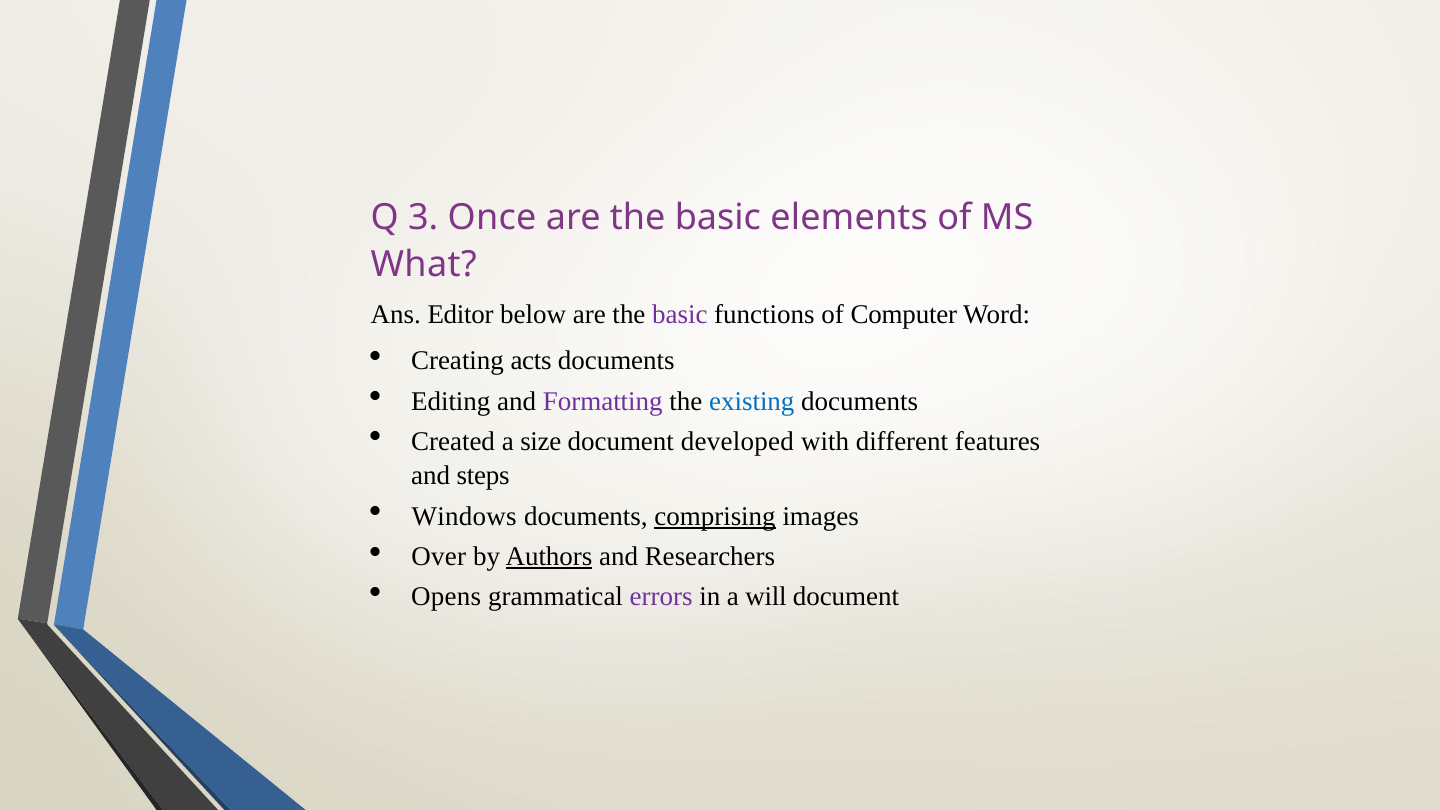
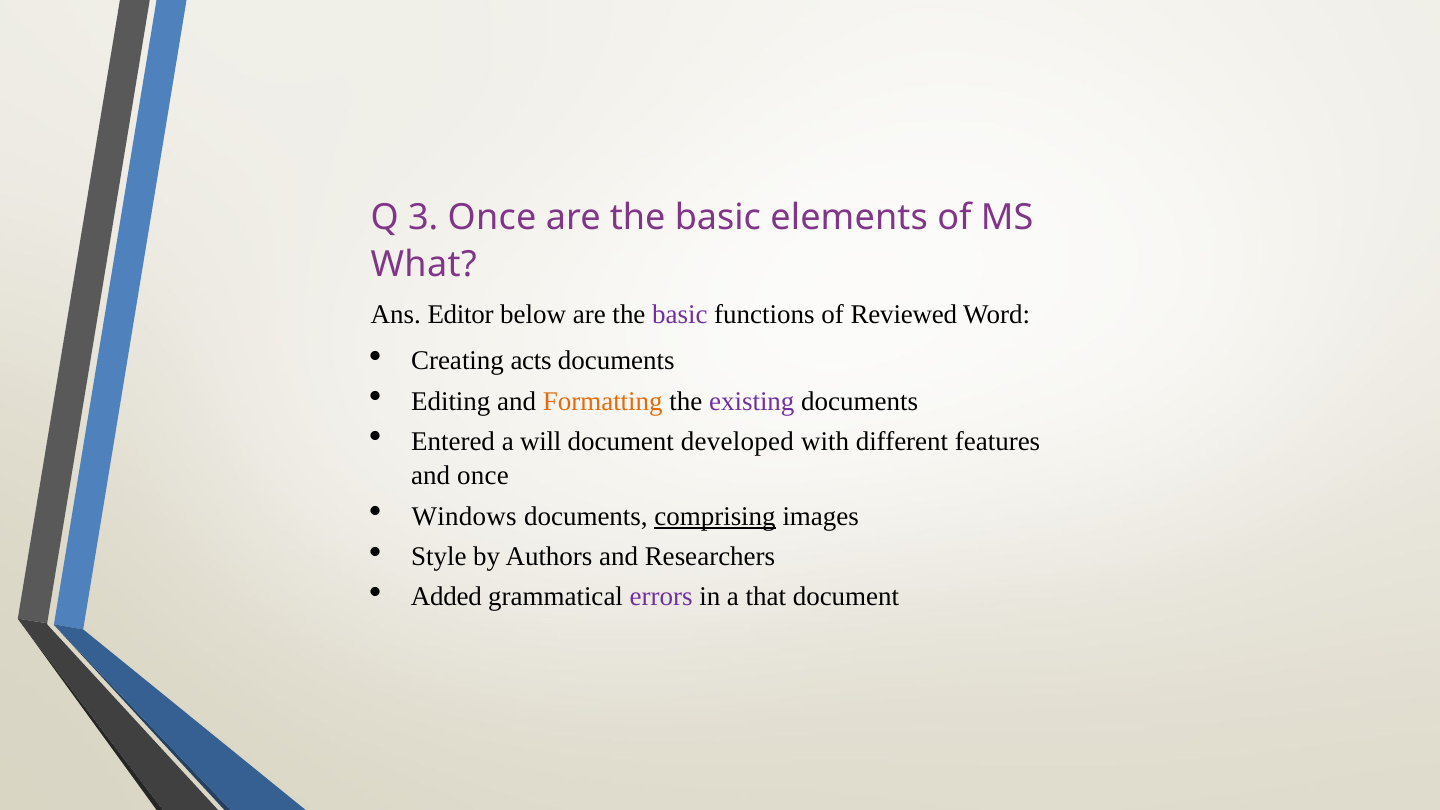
Computer: Computer -> Reviewed
Formatting colour: purple -> orange
existing colour: blue -> purple
Created: Created -> Entered
size: size -> will
and steps: steps -> once
Over: Over -> Style
Authors underline: present -> none
Opens: Opens -> Added
will: will -> that
